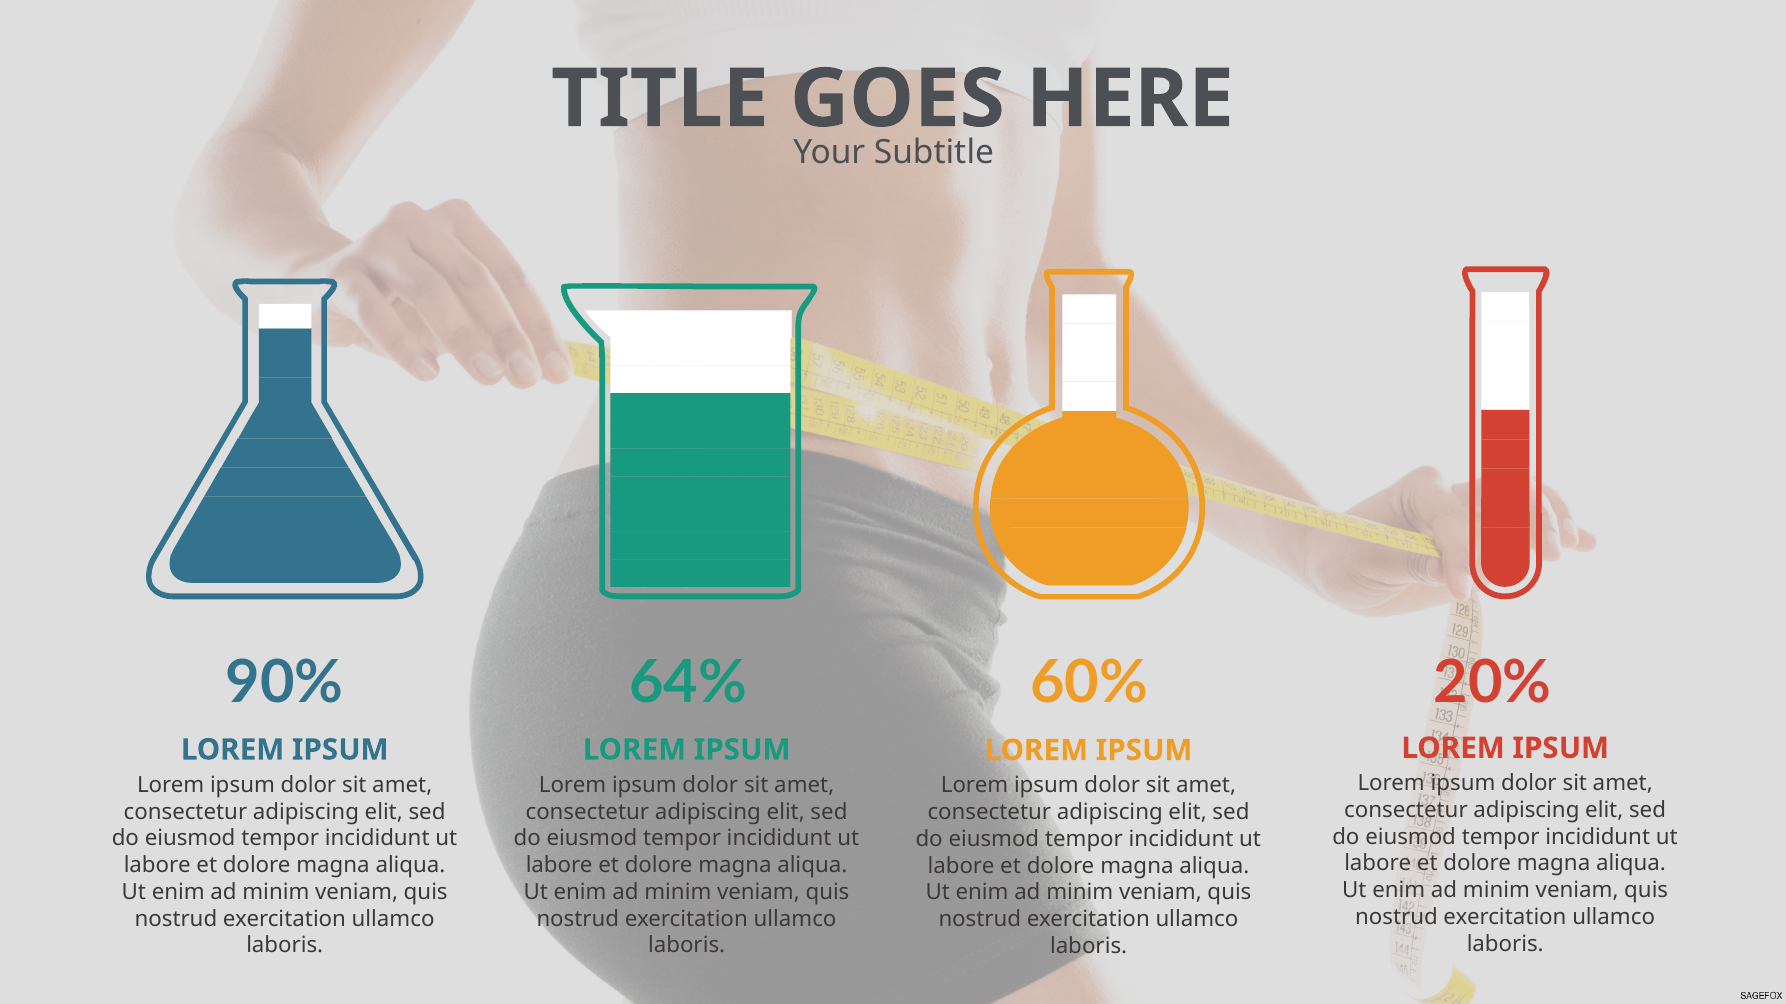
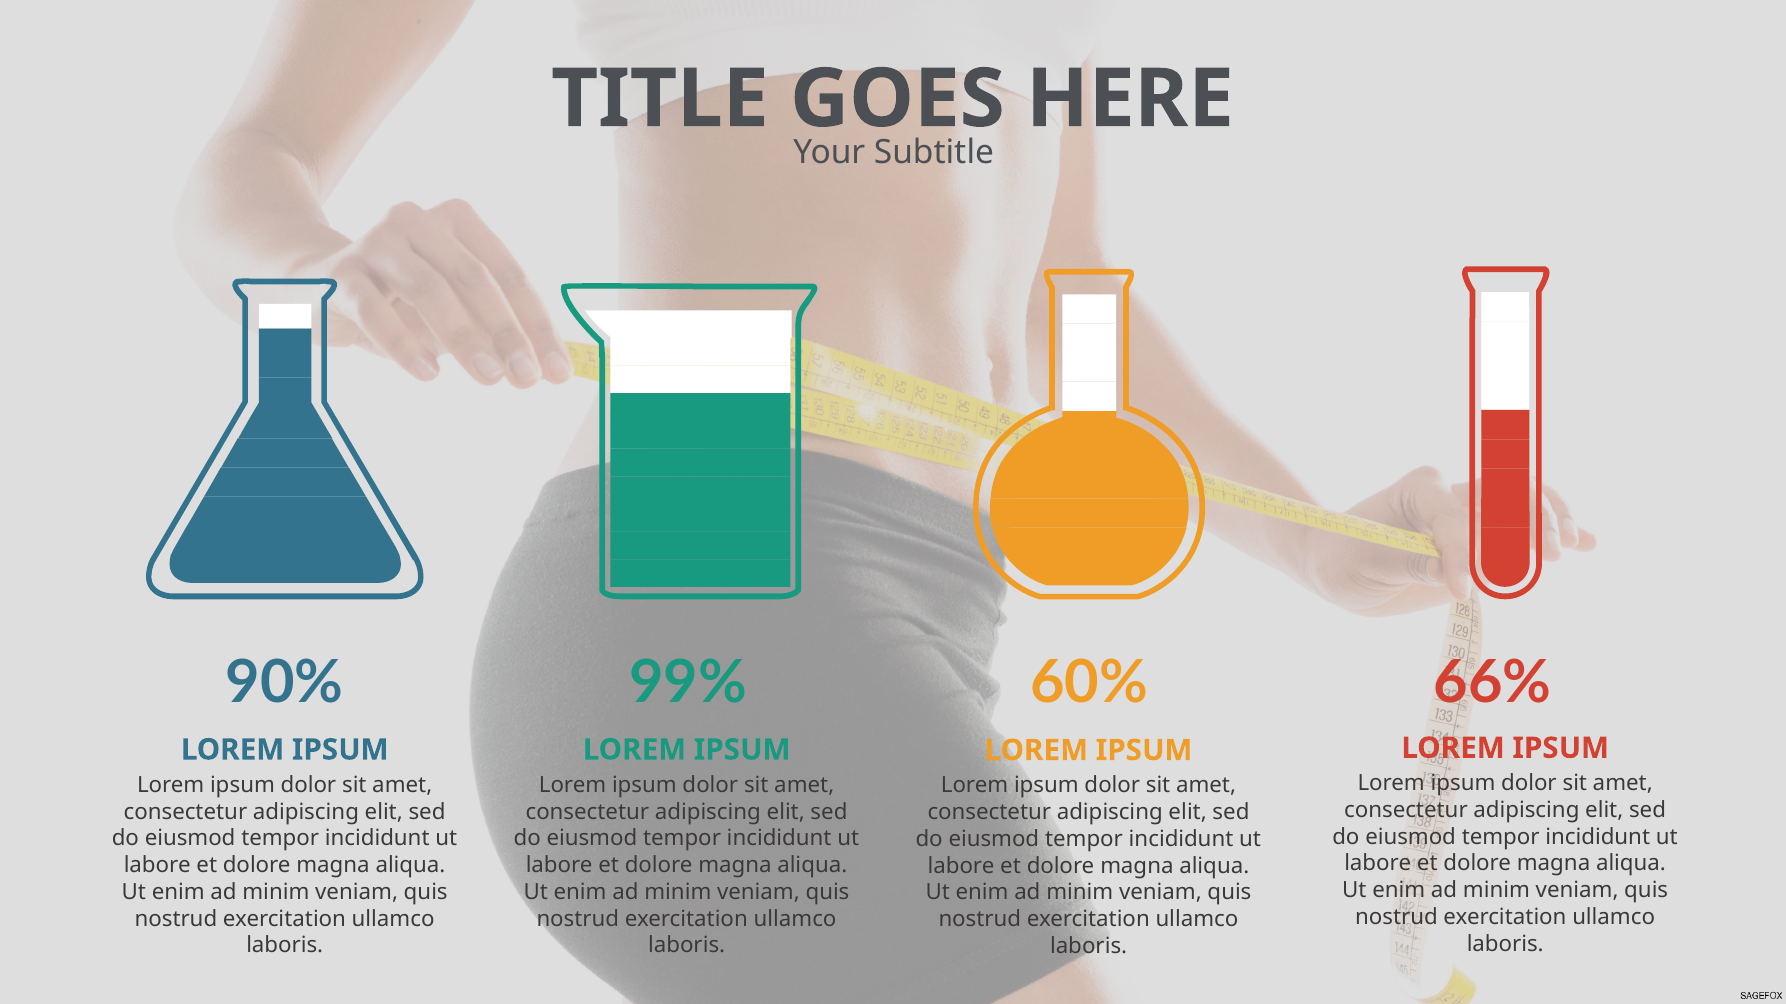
64%: 64% -> 99%
20%: 20% -> 66%
